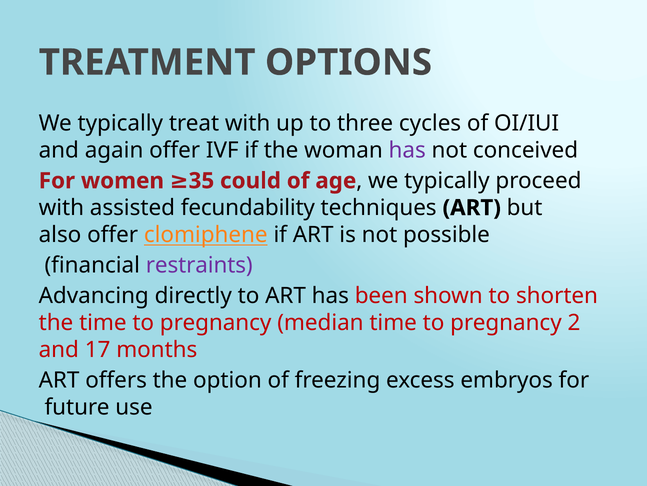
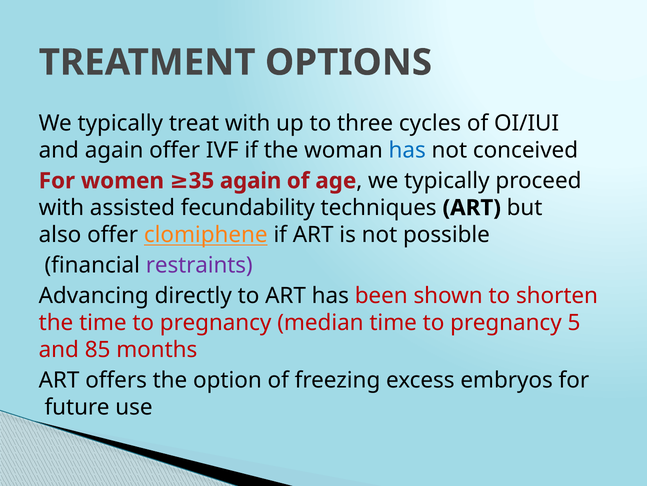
has at (407, 150) colour: purple -> blue
could at (251, 181): could -> again
2: 2 -> 5
17: 17 -> 85
